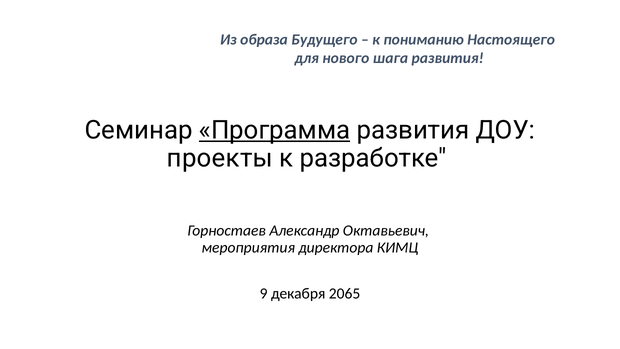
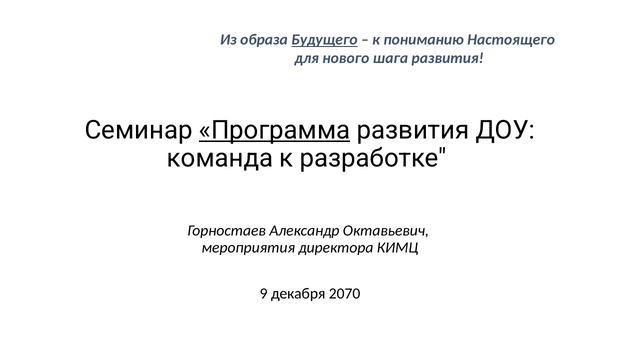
Будущего underline: none -> present
проекты: проекты -> команда
2065: 2065 -> 2070
